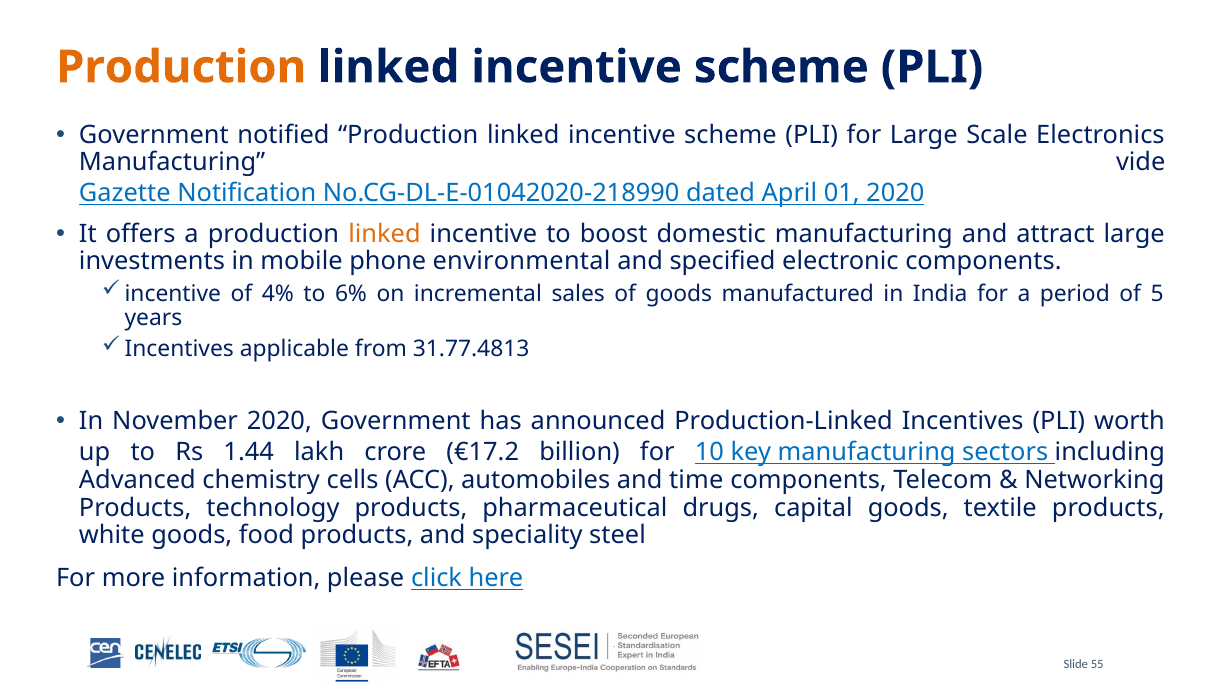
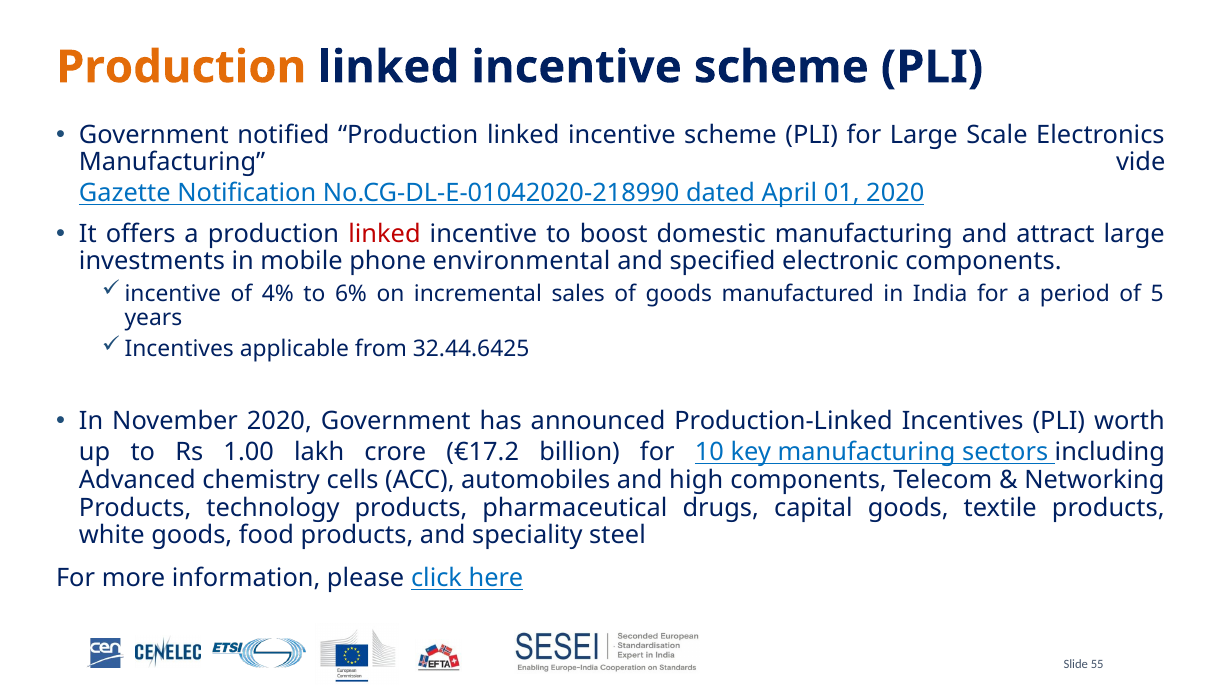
linked at (384, 234) colour: orange -> red
31.77.4813: 31.77.4813 -> 32.44.6425
1.44: 1.44 -> 1.00
time: time -> high
